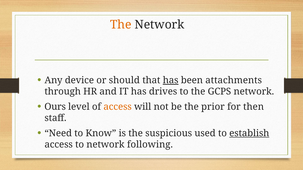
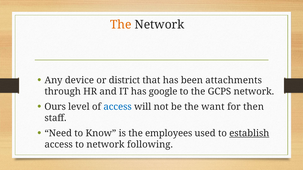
should: should -> district
has at (171, 81) underline: present -> none
drives: drives -> google
access at (118, 107) colour: orange -> blue
prior: prior -> want
suspicious: suspicious -> employees
